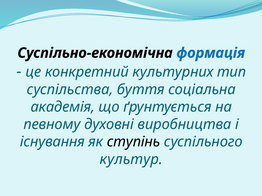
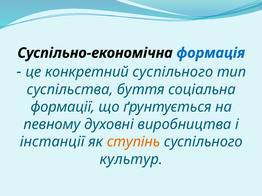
конкретний культурних: культурних -> суспільного
академія: академія -> формації
існування: існування -> інстанції
ступінь colour: black -> orange
